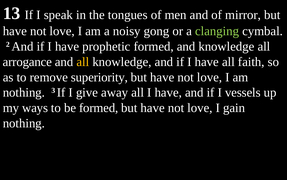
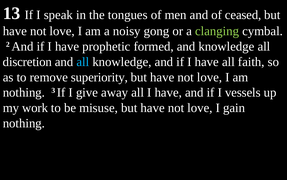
mirror: mirror -> ceased
arrogance: arrogance -> discretion
all at (83, 62) colour: yellow -> light blue
ways: ways -> work
be formed: formed -> misuse
